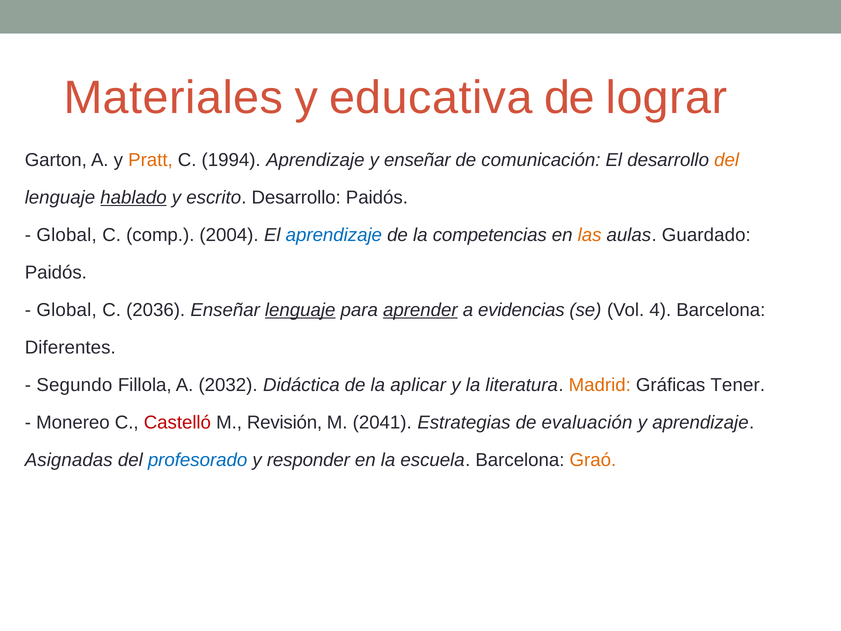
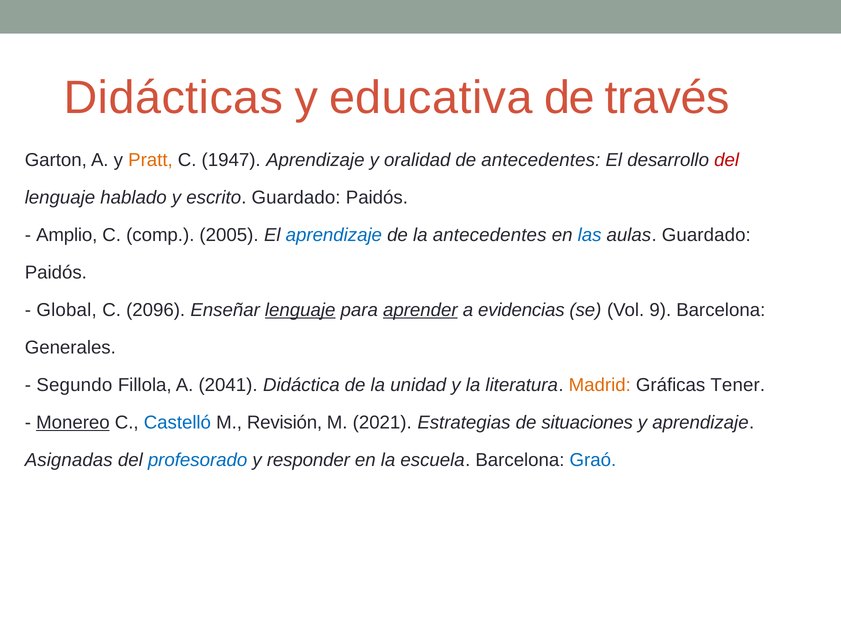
Materiales: Materiales -> Didácticas
lograr: lograr -> través
1994: 1994 -> 1947
y enseñar: enseñar -> oralidad
de comunicación: comunicación -> antecedentes
del at (727, 160) colour: orange -> red
hablado underline: present -> none
escrito Desarrollo: Desarrollo -> Guardado
Global at (67, 235): Global -> Amplio
2004: 2004 -> 2005
la competencias: competencias -> antecedentes
las colour: orange -> blue
2036: 2036 -> 2096
4: 4 -> 9
Diferentes: Diferentes -> Generales
2032: 2032 -> 2041
aplicar: aplicar -> unidad
Monereo underline: none -> present
Castelló colour: red -> blue
2041: 2041 -> 2021
evaluación: evaluación -> situaciones
Graó colour: orange -> blue
